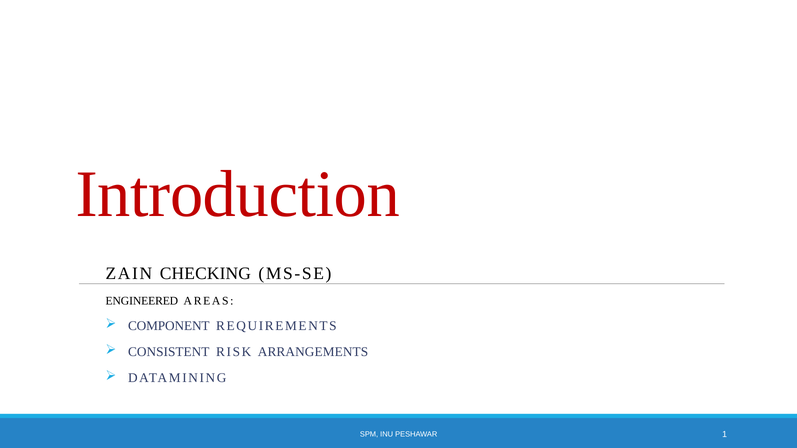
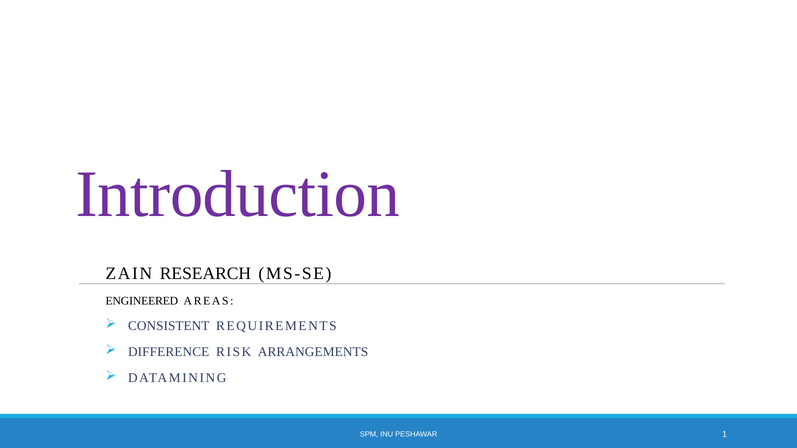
Introduction colour: red -> purple
CHECKING: CHECKING -> RESEARCH
COMPONENT: COMPONENT -> CONSISTENT
CONSISTENT: CONSISTENT -> DIFFERENCE
